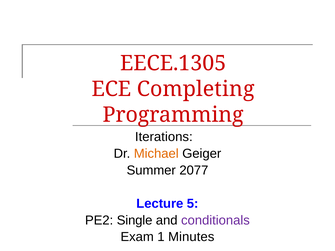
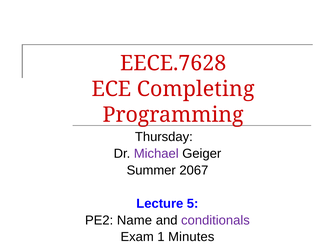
EECE.1305: EECE.1305 -> EECE.7628
Iterations: Iterations -> Thursday
Michael colour: orange -> purple
2077: 2077 -> 2067
Single: Single -> Name
